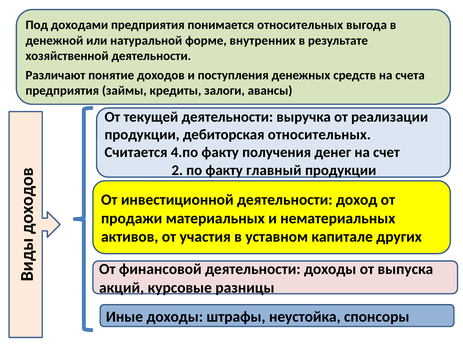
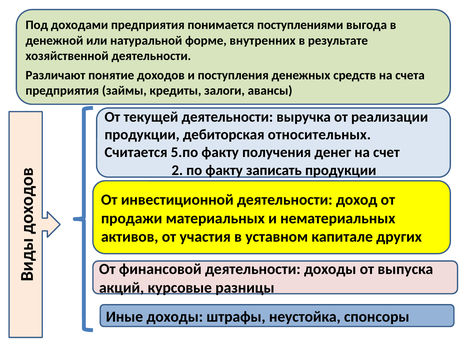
понимается относительных: относительных -> поступлениями
4.по: 4.по -> 5.по
главный: главный -> записать
